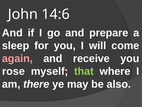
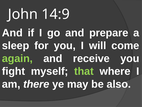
14:6: 14:6 -> 14:9
again colour: pink -> light green
rose: rose -> fight
